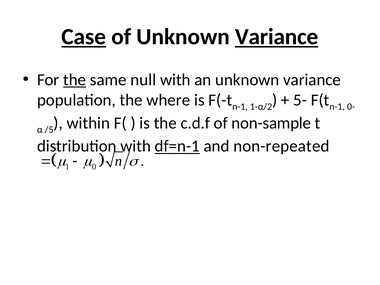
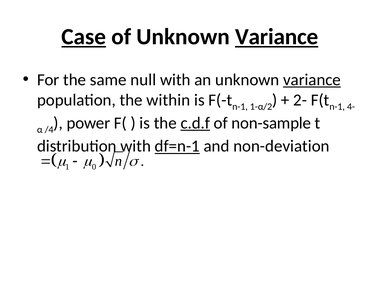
the at (75, 80) underline: present -> none
variance at (312, 80) underline: none -> present
where: where -> within
5-: 5- -> 2-
0-: 0- -> 4-
/5: /5 -> /4
within: within -> power
c.d.f underline: none -> present
non-repeated: non-repeated -> non-deviation
